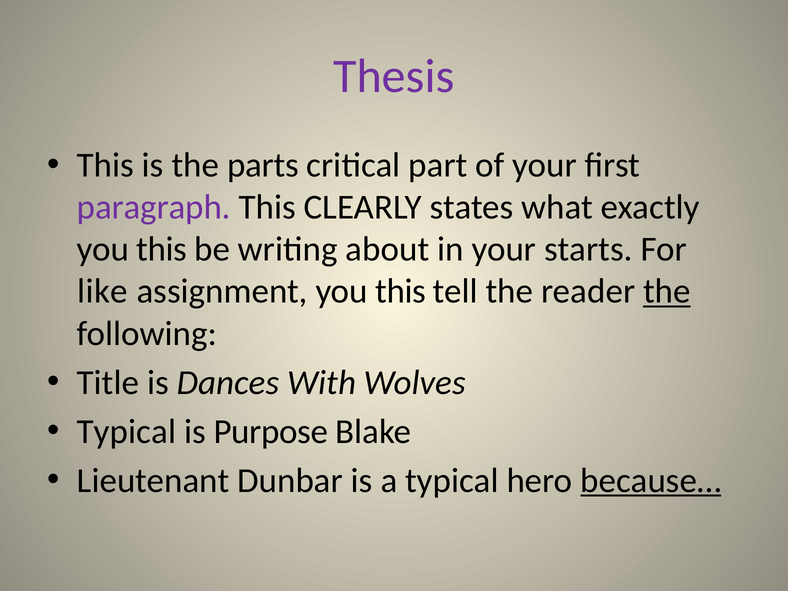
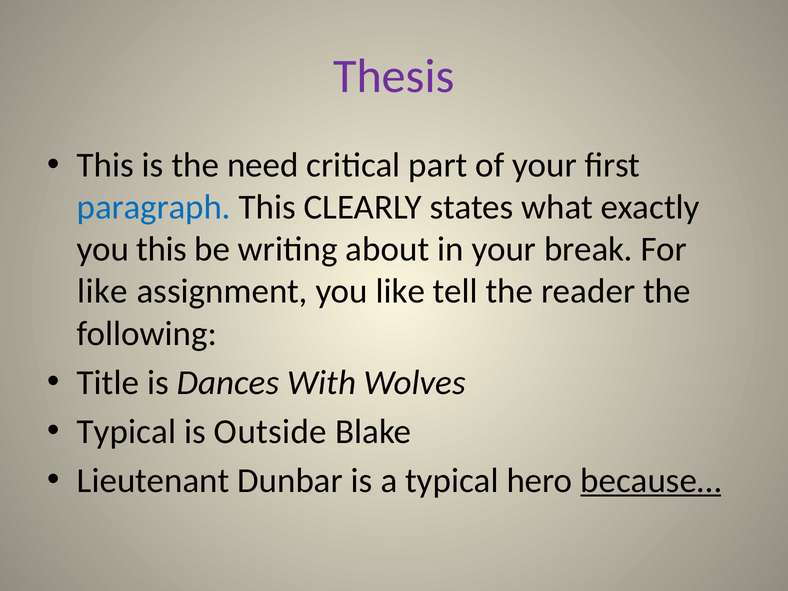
parts: parts -> need
paragraph colour: purple -> blue
starts: starts -> break
assignment you this: this -> like
the at (667, 291) underline: present -> none
Purpose: Purpose -> Outside
